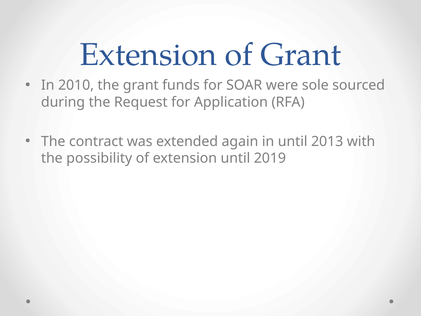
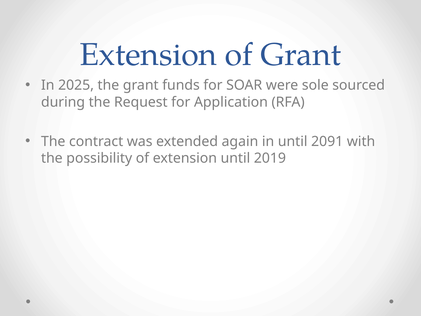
2010: 2010 -> 2025
2013: 2013 -> 2091
